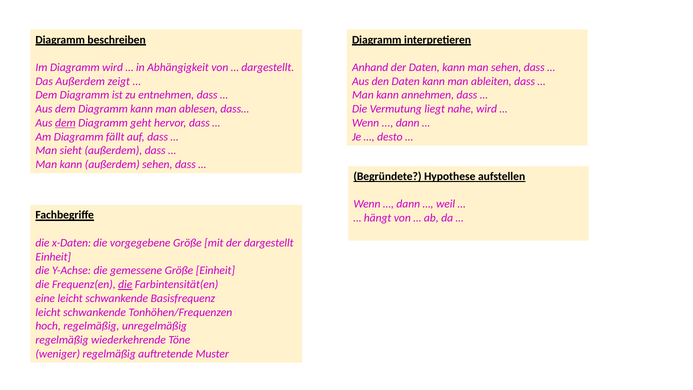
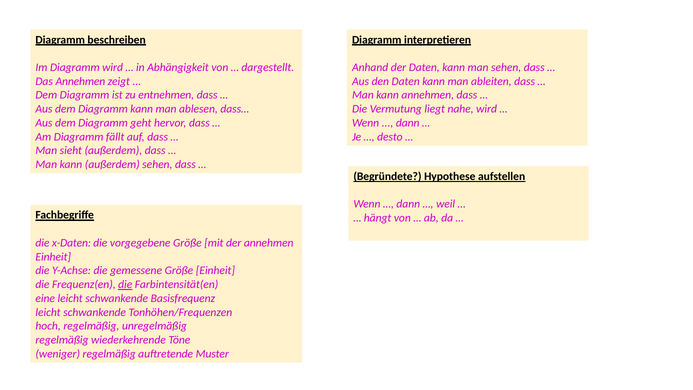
Das Außerdem: Außerdem -> Annehmen
dem at (65, 123) underline: present -> none
der dargestellt: dargestellt -> annehmen
